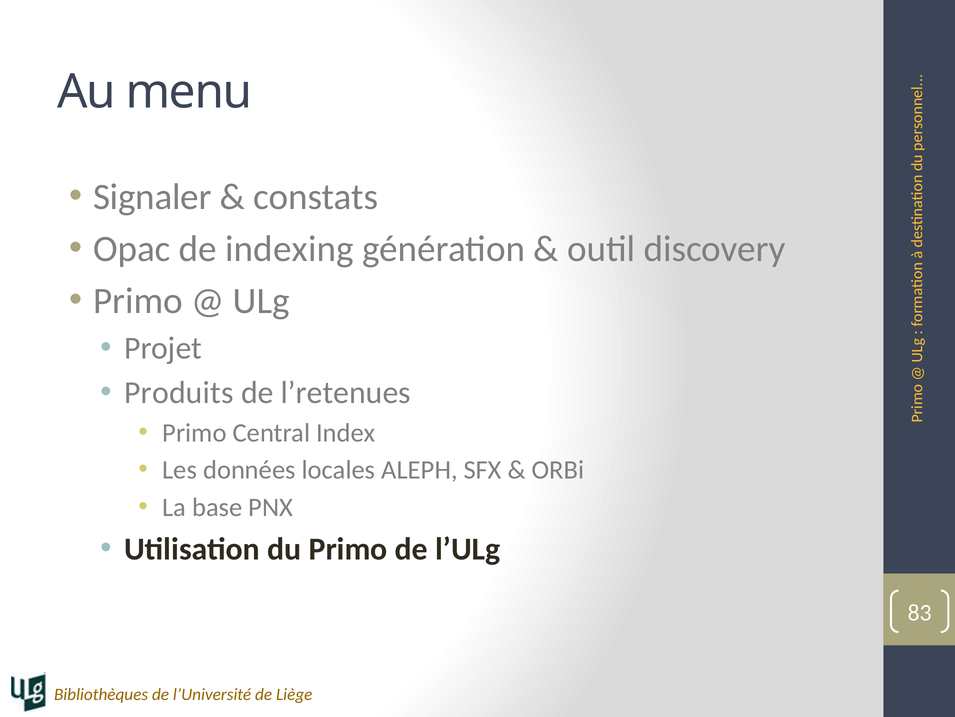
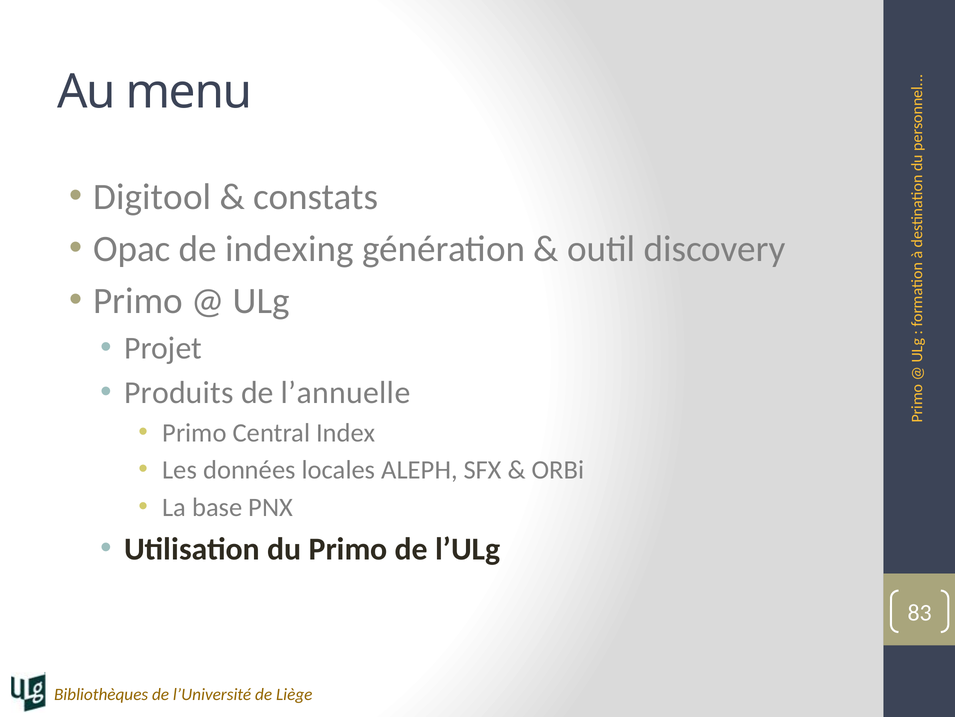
Signaler: Signaler -> Digitool
l’retenues: l’retenues -> l’annuelle
